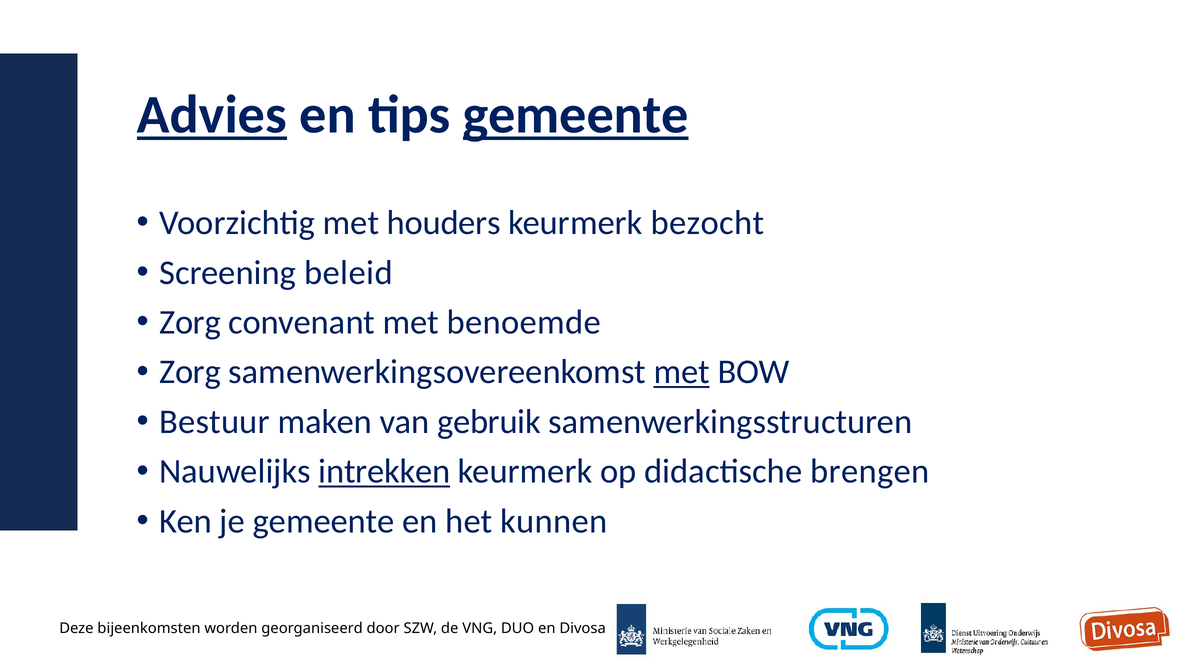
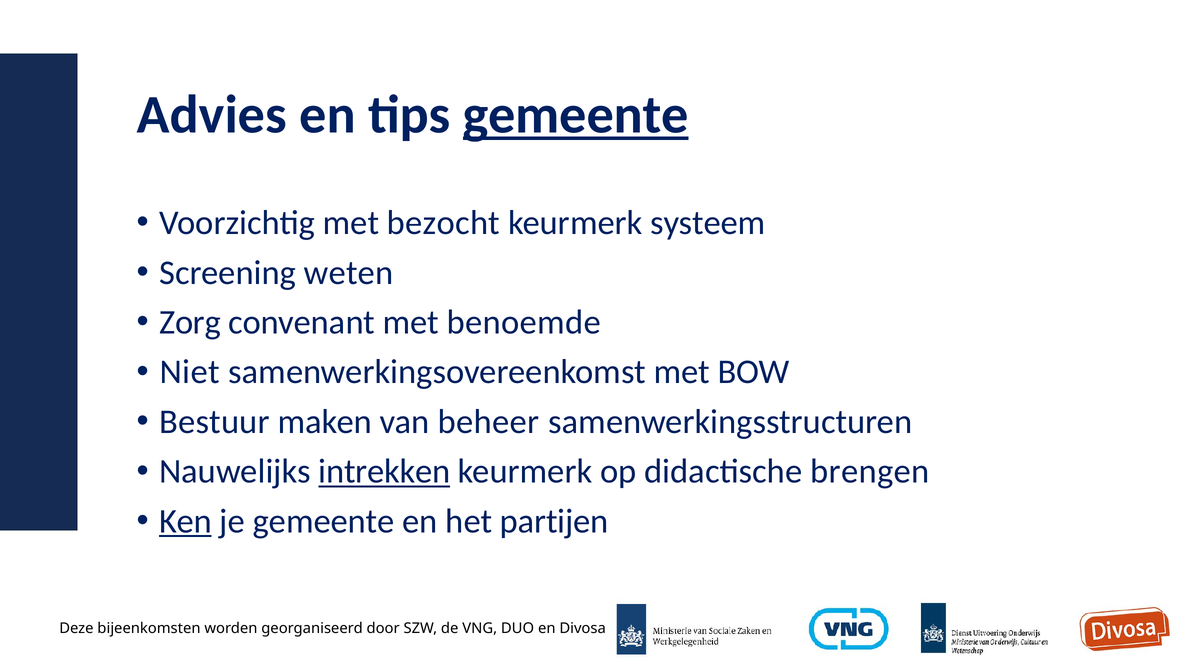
Advies underline: present -> none
houders: houders -> bezocht
bezocht: bezocht -> systeem
beleid: beleid -> weten
Zorg at (190, 372): Zorg -> Niet
met at (682, 372) underline: present -> none
gebruik: gebruik -> beheer
Ken underline: none -> present
kunnen: kunnen -> partijen
